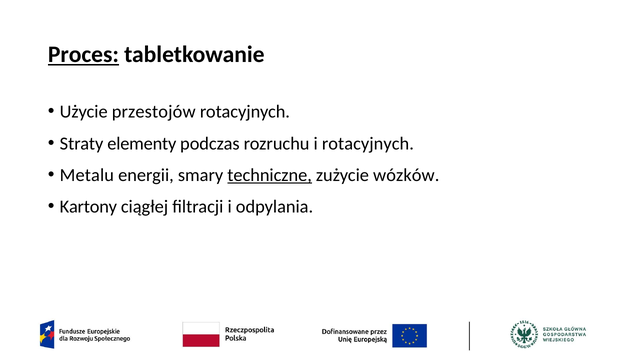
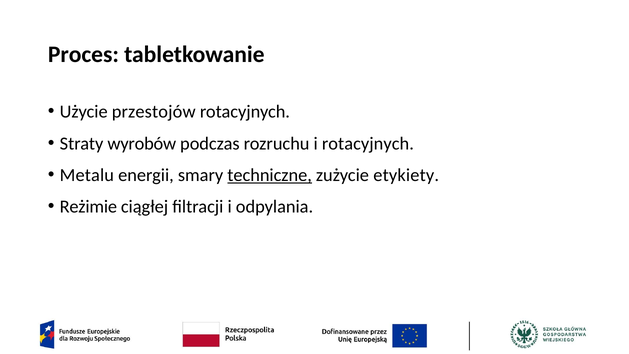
Proces underline: present -> none
elementy: elementy -> wyrobów
wózków: wózków -> etykiety
Kartony: Kartony -> Reżimie
